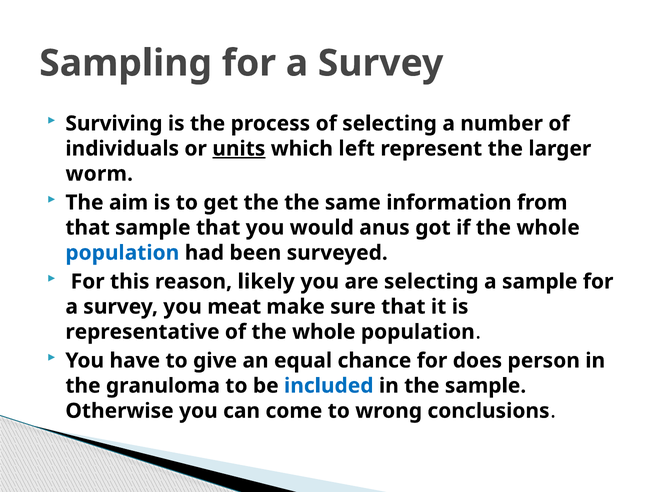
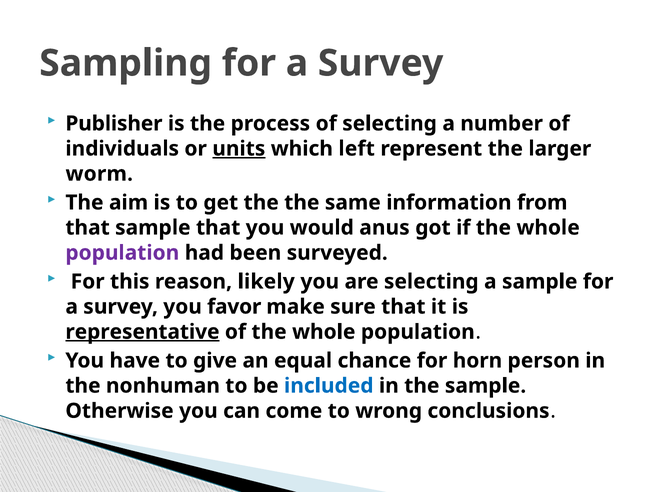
Surviving: Surviving -> Publisher
population at (122, 252) colour: blue -> purple
meat: meat -> favor
representative underline: none -> present
does: does -> horn
granuloma: granuloma -> nonhuman
